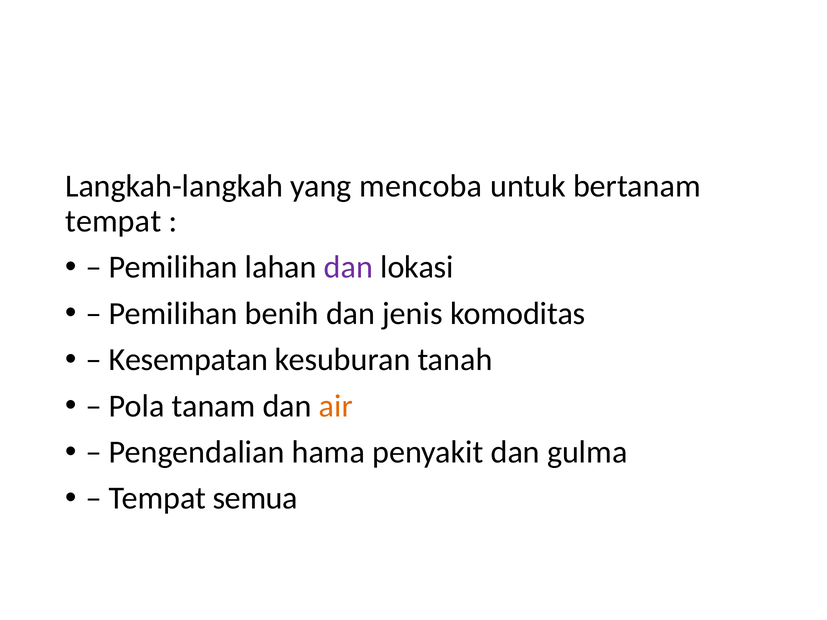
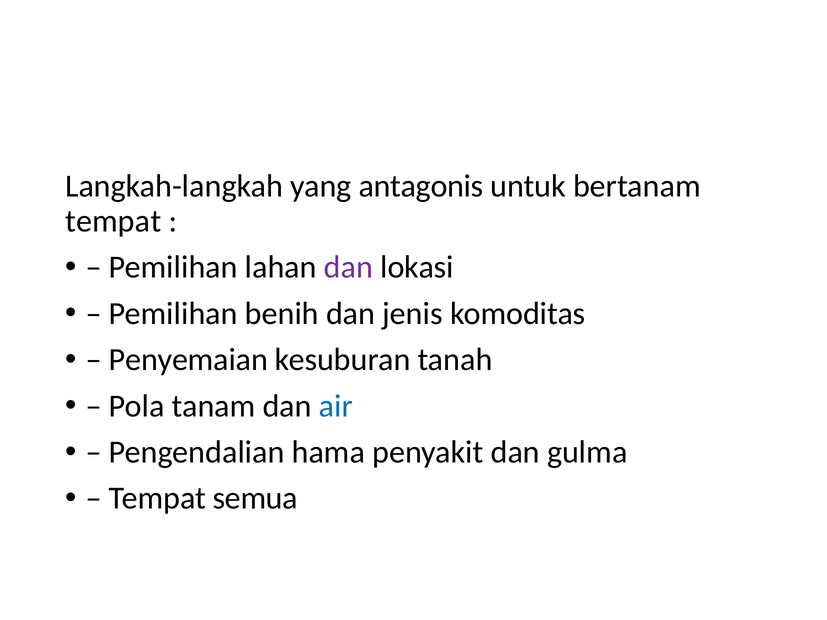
mencoba: mencoba -> antagonis
Kesempatan: Kesempatan -> Penyemaian
air colour: orange -> blue
